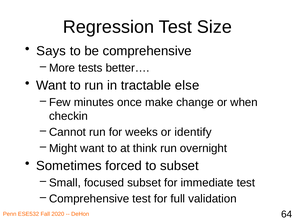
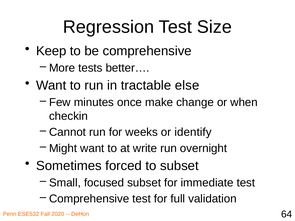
Says: Says -> Keep
think: think -> write
